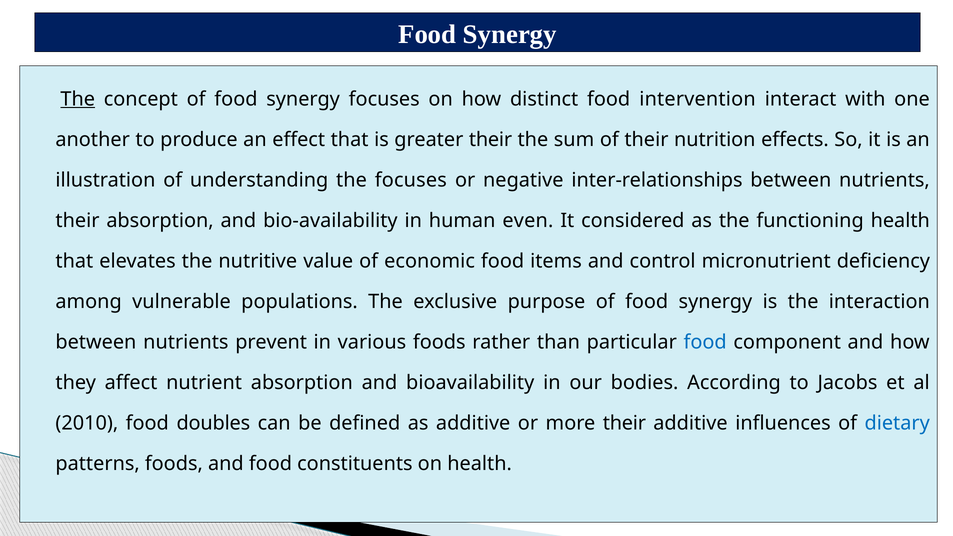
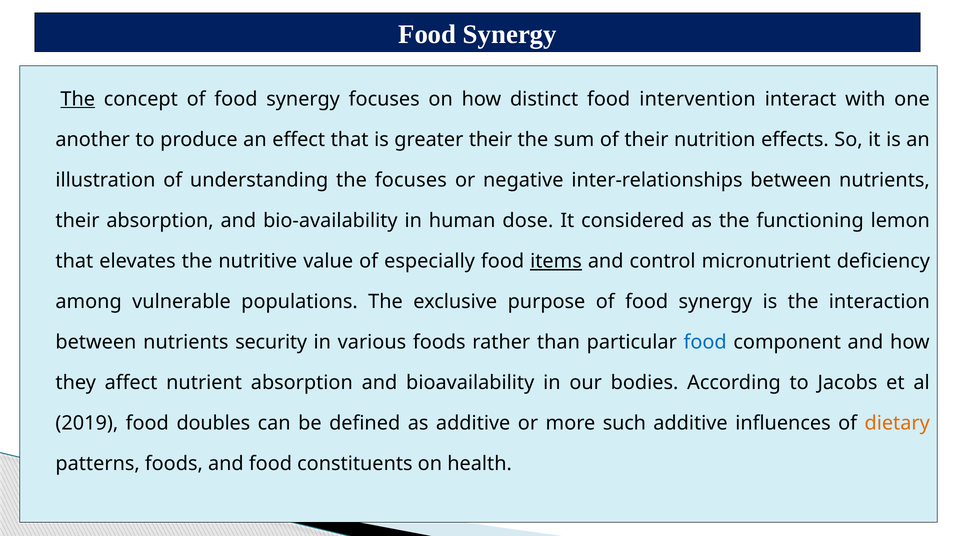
even: even -> dose
functioning health: health -> lemon
economic: economic -> especially
items underline: none -> present
prevent: prevent -> security
2010: 2010 -> 2019
more their: their -> such
dietary colour: blue -> orange
